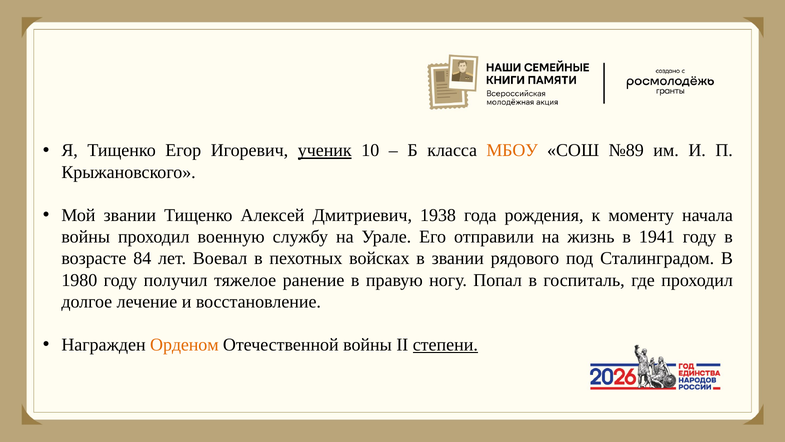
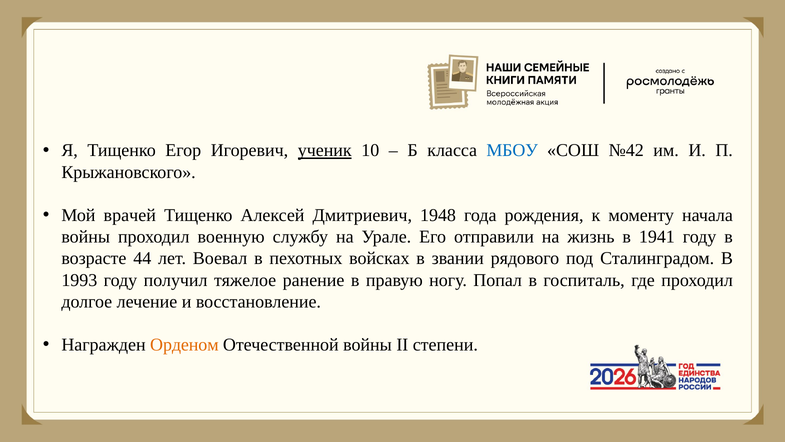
МБОУ colour: orange -> blue
№89: №89 -> №42
Мой звании: звании -> врачей
1938: 1938 -> 1948
84: 84 -> 44
1980: 1980 -> 1993
степени underline: present -> none
